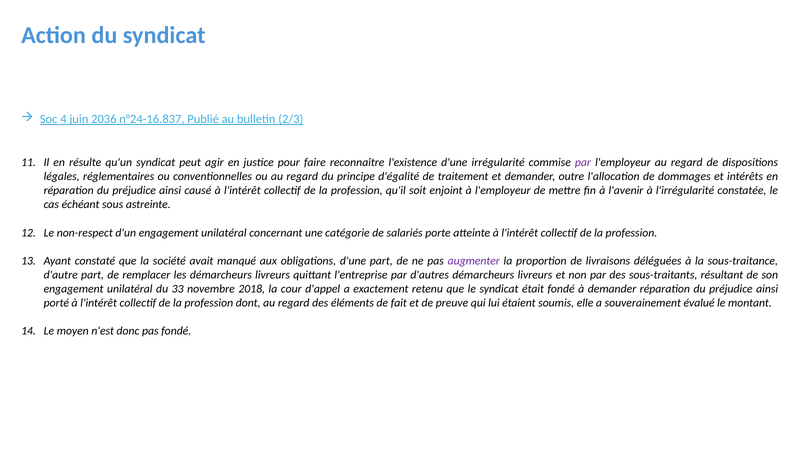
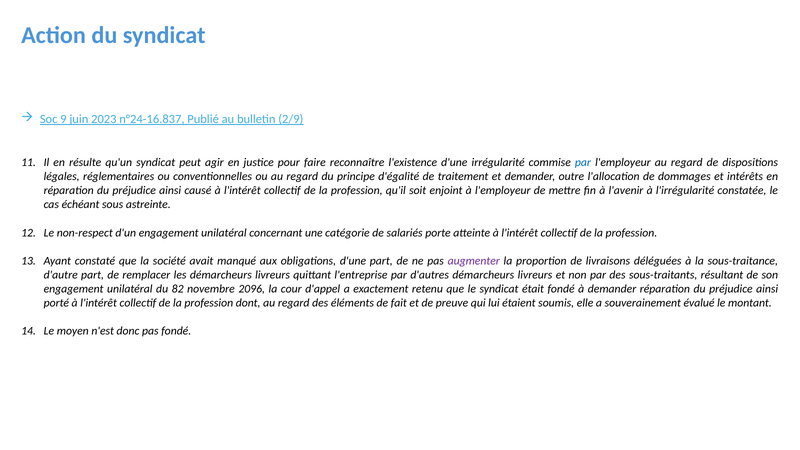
4: 4 -> 9
2036: 2036 -> 2023
2/3: 2/3 -> 2/9
par at (583, 163) colour: purple -> blue
33: 33 -> 82
2018: 2018 -> 2096
